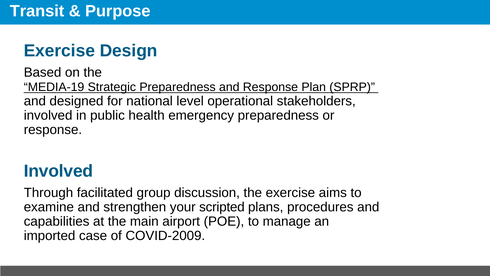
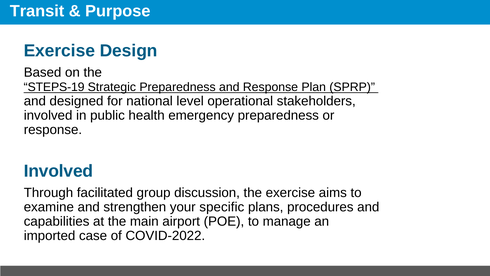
MEDIA-19: MEDIA-19 -> STEPS-19
scripted: scripted -> specific
COVID-2009: COVID-2009 -> COVID-2022
